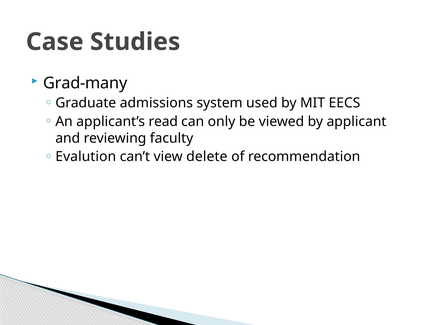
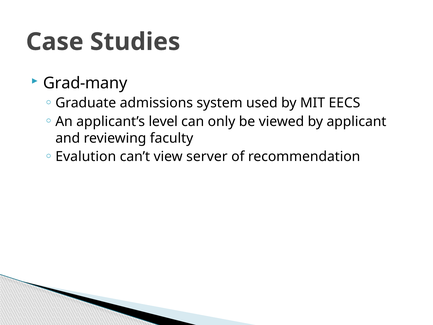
read: read -> level
delete: delete -> server
